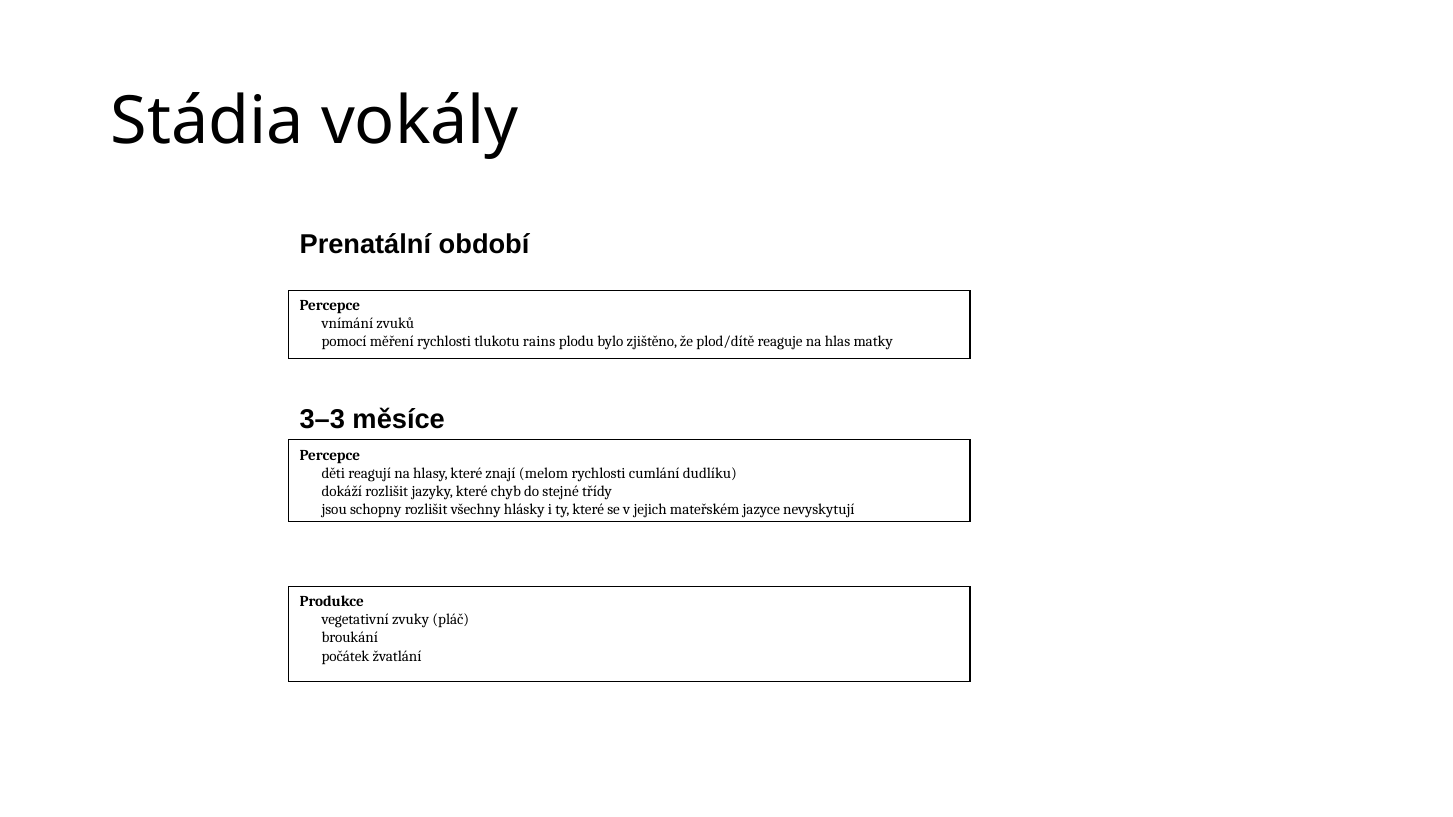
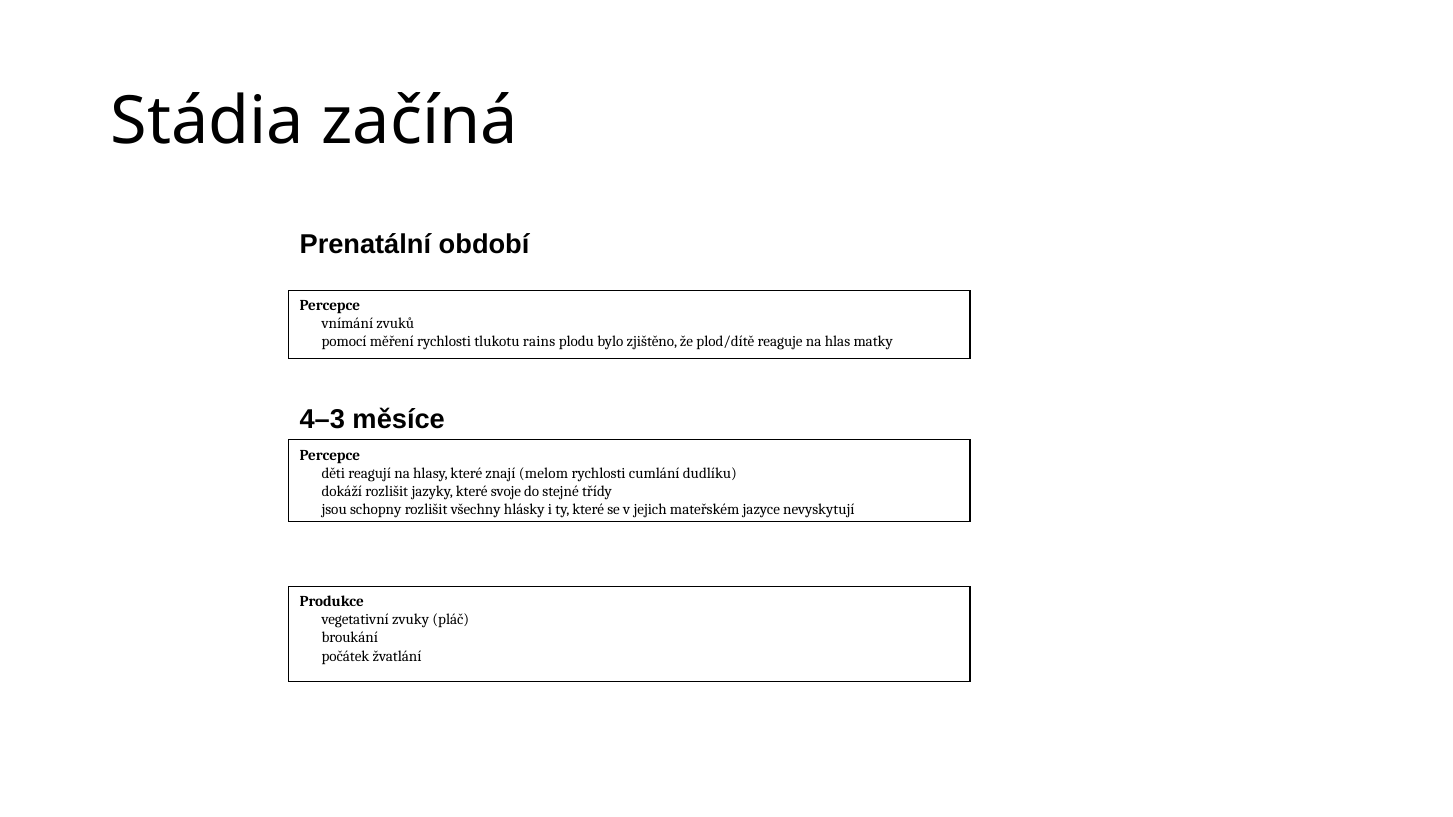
vokály: vokály -> začíná
3–3: 3–3 -> 4–3
chyb: chyb -> svoje
